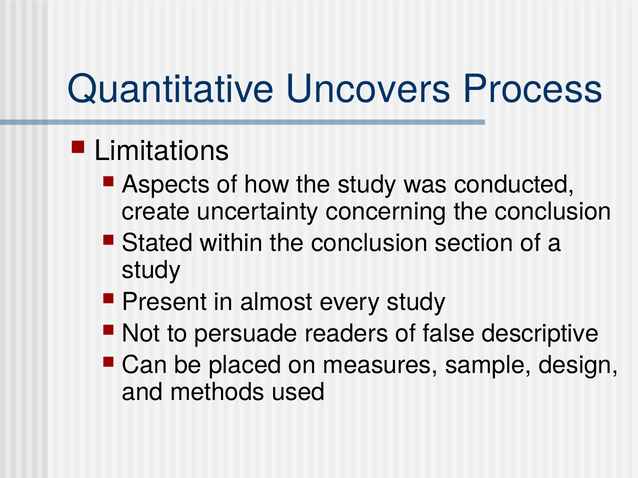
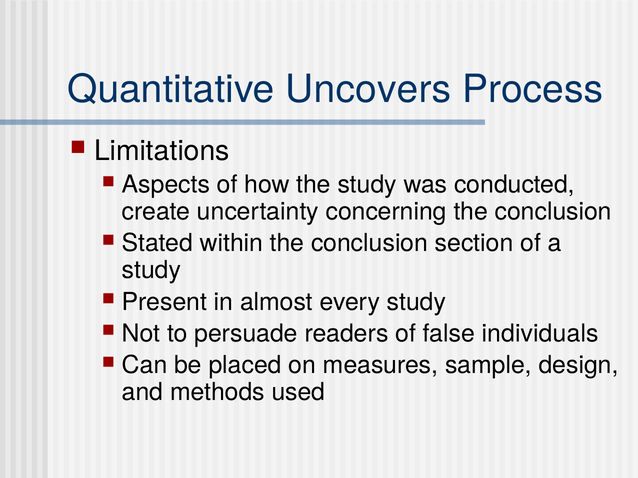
descriptive: descriptive -> individuals
